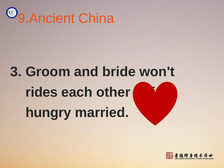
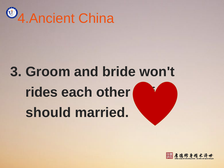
9.Ancient: 9.Ancient -> 4.Ancient
hungry: hungry -> should
